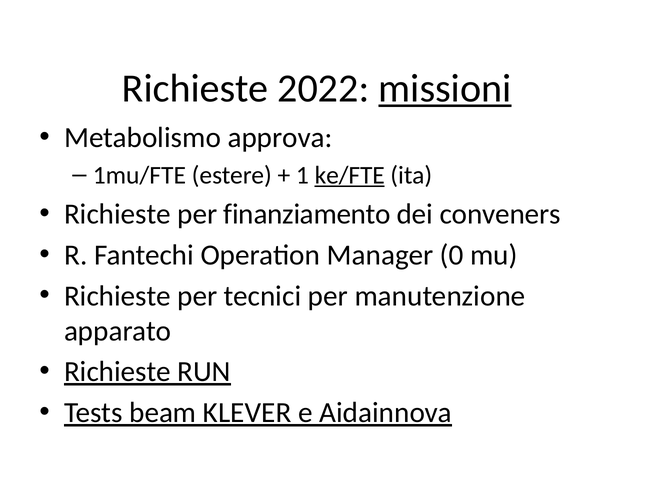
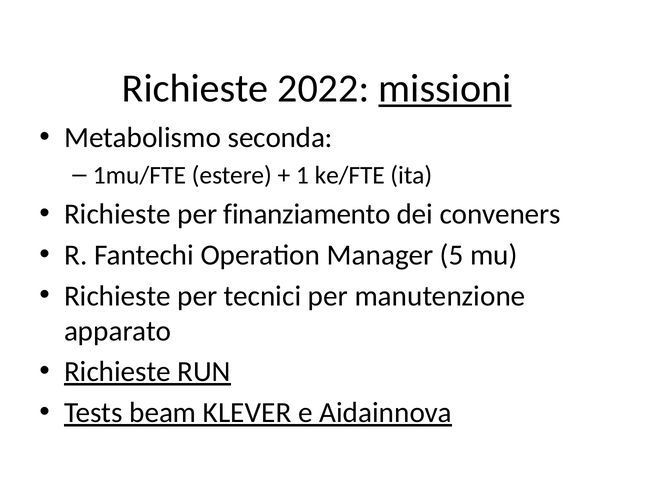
approva: approva -> seconda
ke/FTE underline: present -> none
0: 0 -> 5
